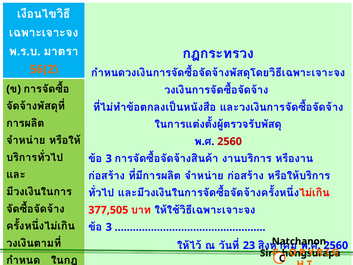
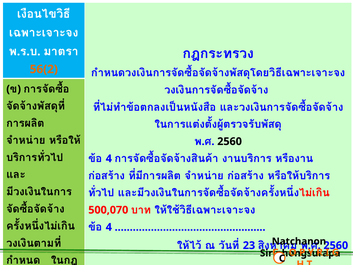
2560 at (230, 141) colour: red -> black
3 at (109, 158): 3 -> 4
377,505: 377,505 -> 500,070
3 at (109, 227): 3 -> 4
